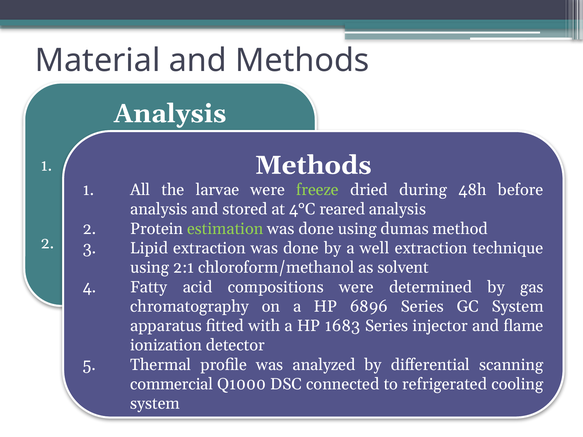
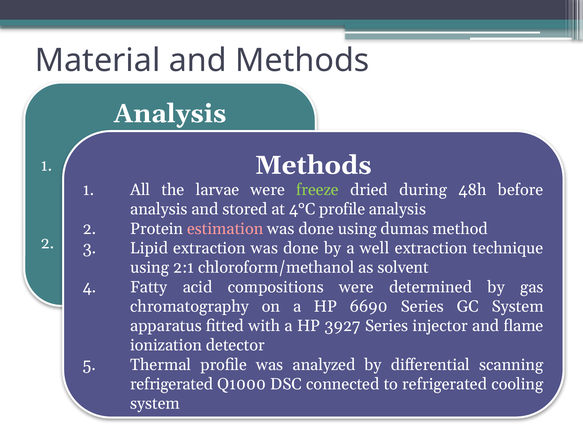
4°C reared: reared -> profile
estimation colour: light green -> pink
6896: 6896 -> 6690
1683: 1683 -> 3927
commercial at (172, 384): commercial -> refrigerated
